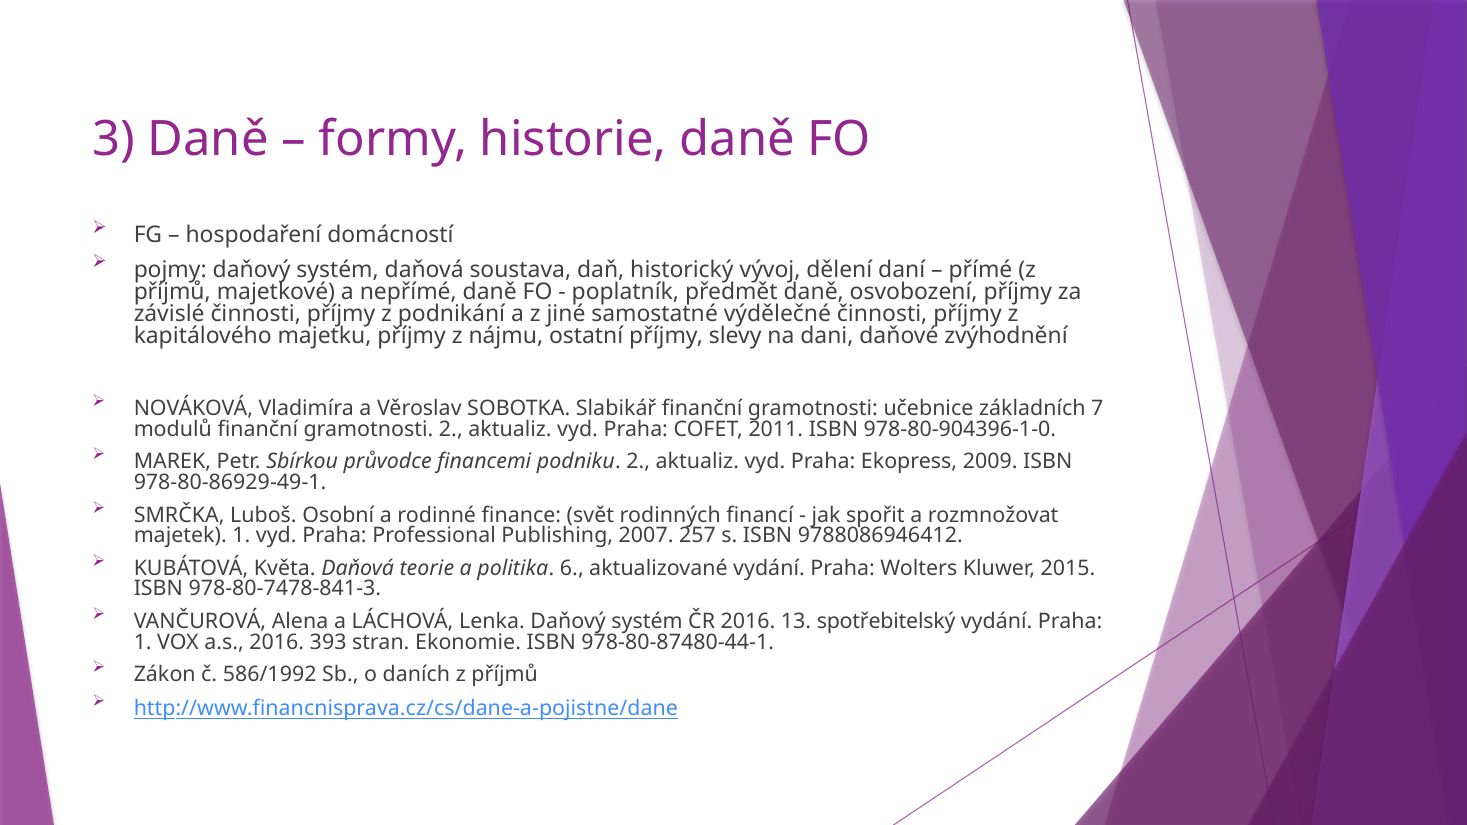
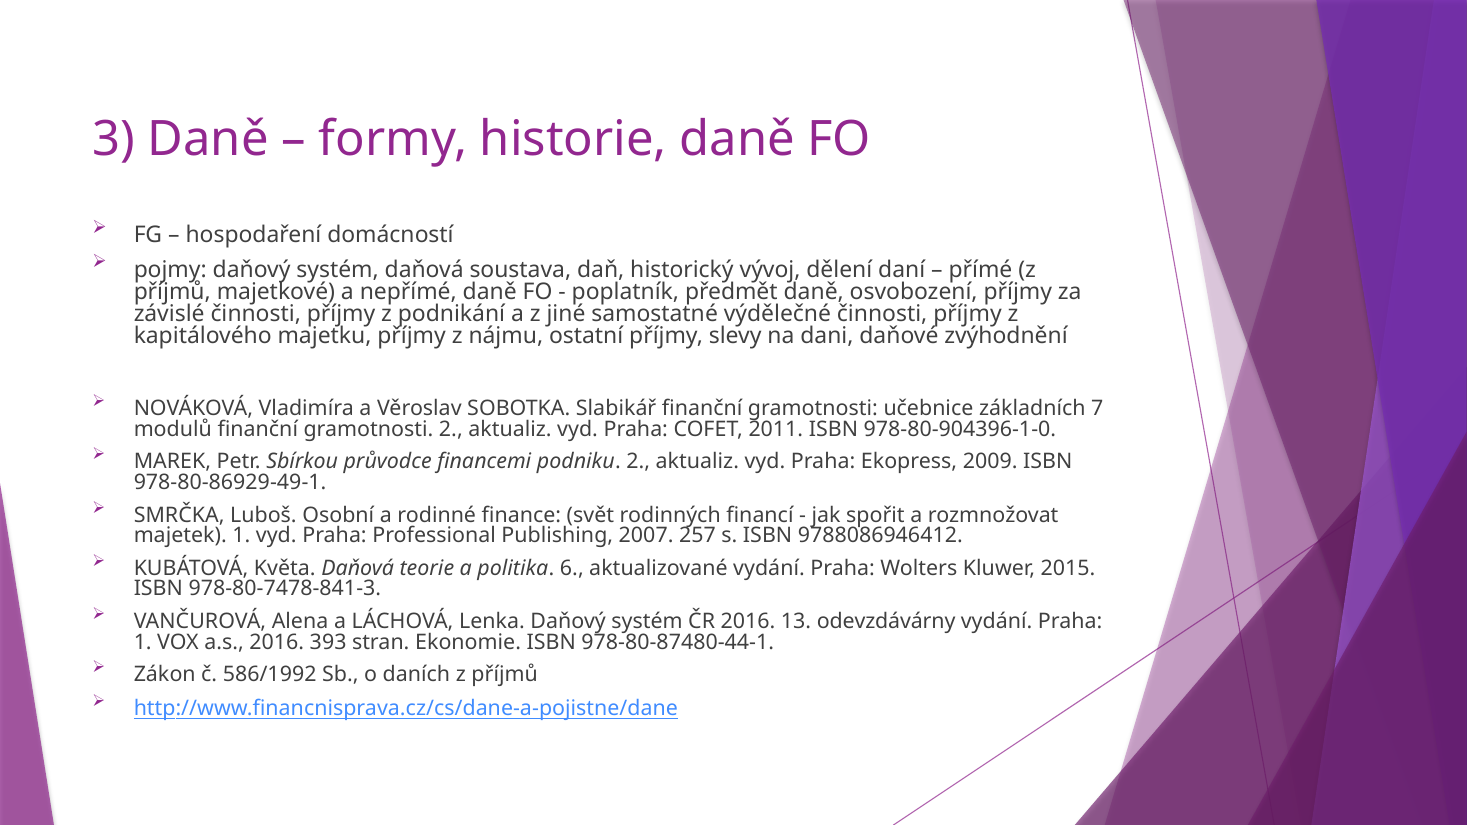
spotřebitelský: spotřebitelský -> odevzdávárny
